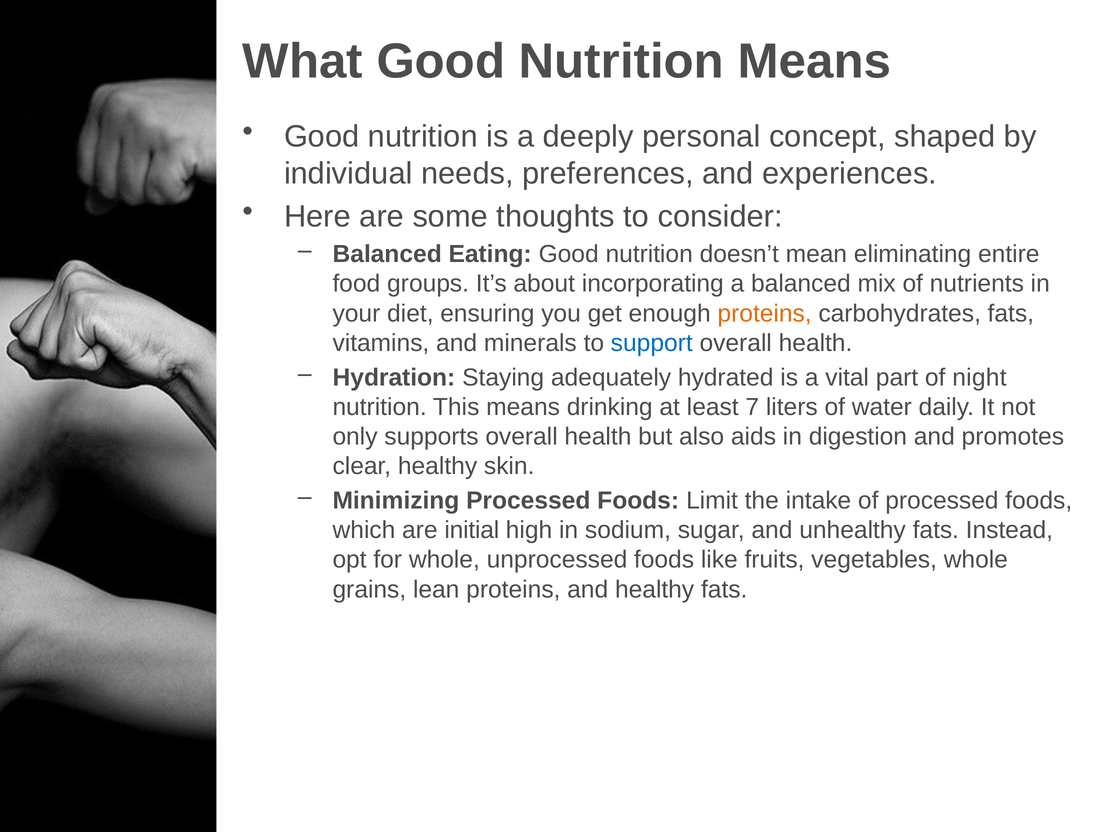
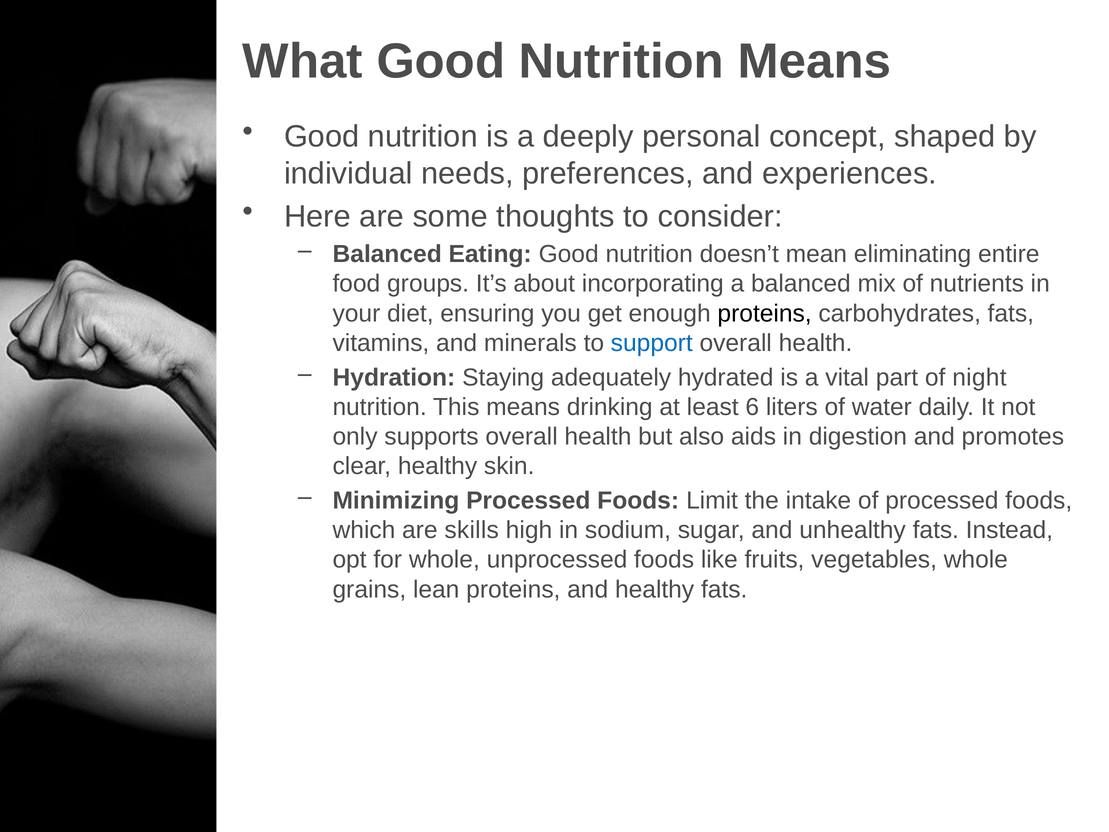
proteins at (765, 313) colour: orange -> black
7: 7 -> 6
initial: initial -> skills
